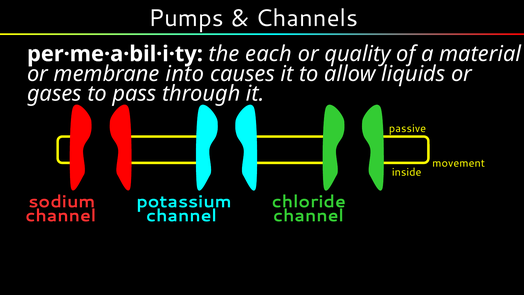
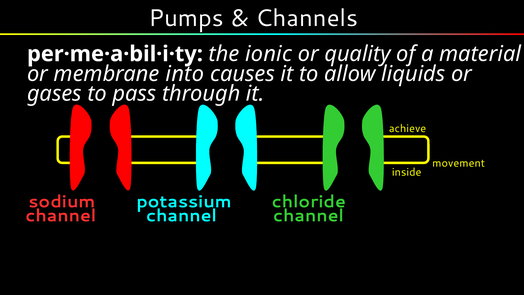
each: each -> ionic
passive: passive -> achieve
